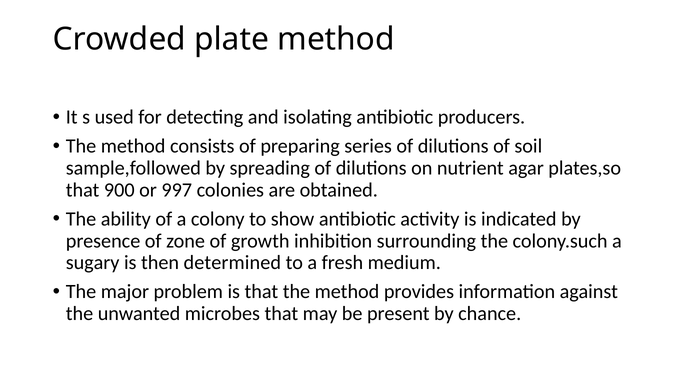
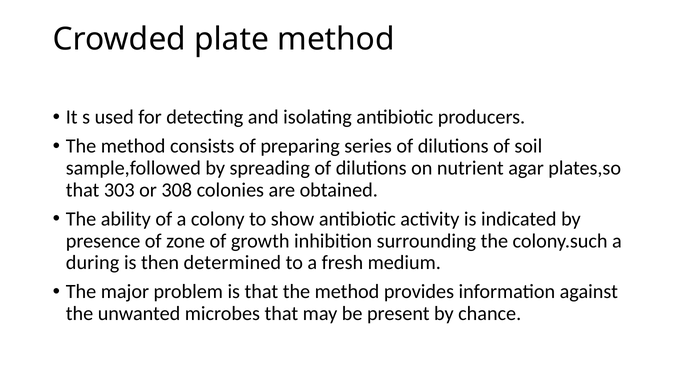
900: 900 -> 303
997: 997 -> 308
sugary: sugary -> during
